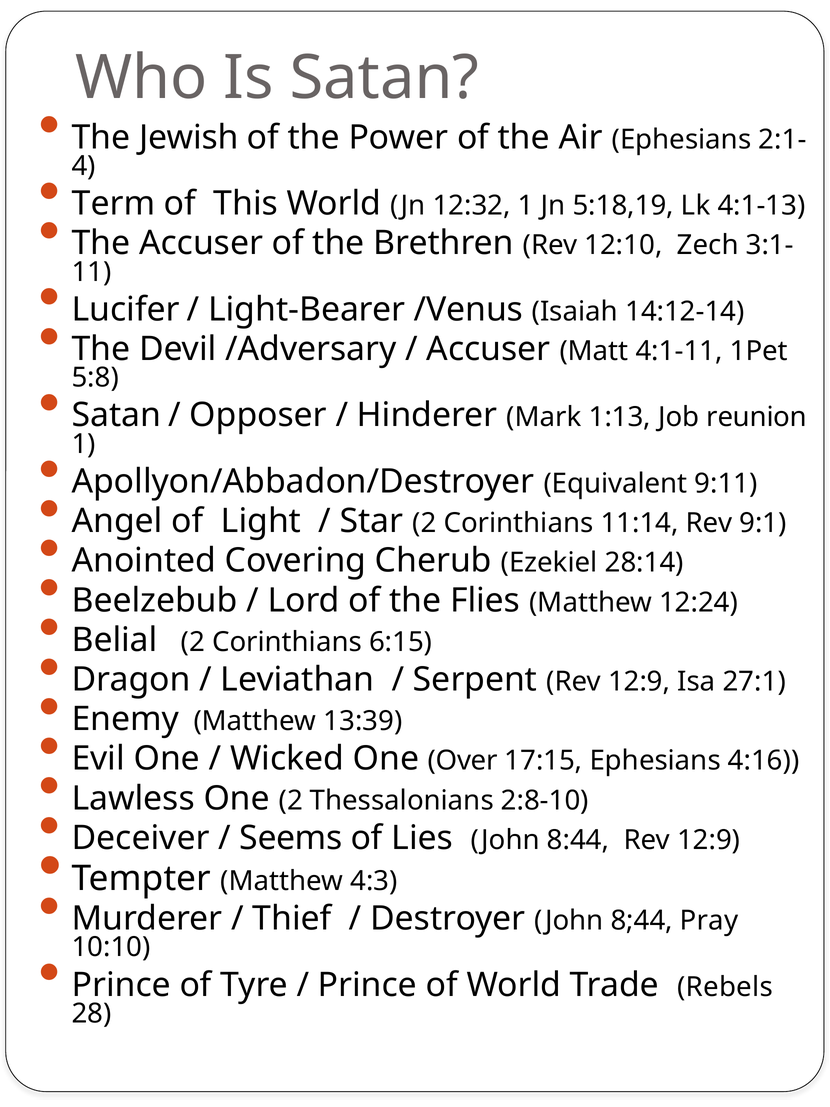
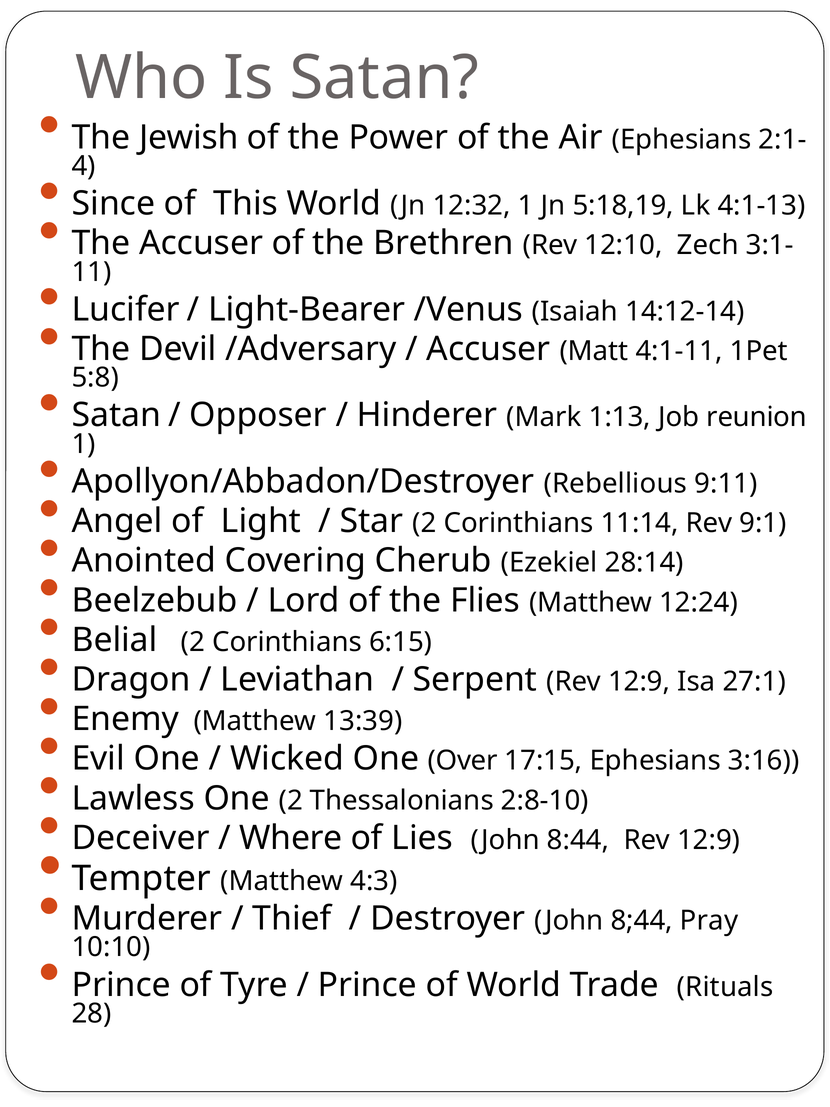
Term: Term -> Since
Equivalent: Equivalent -> Rebellious
4:16: 4:16 -> 3:16
Seems: Seems -> Where
Rebels: Rebels -> Rituals
